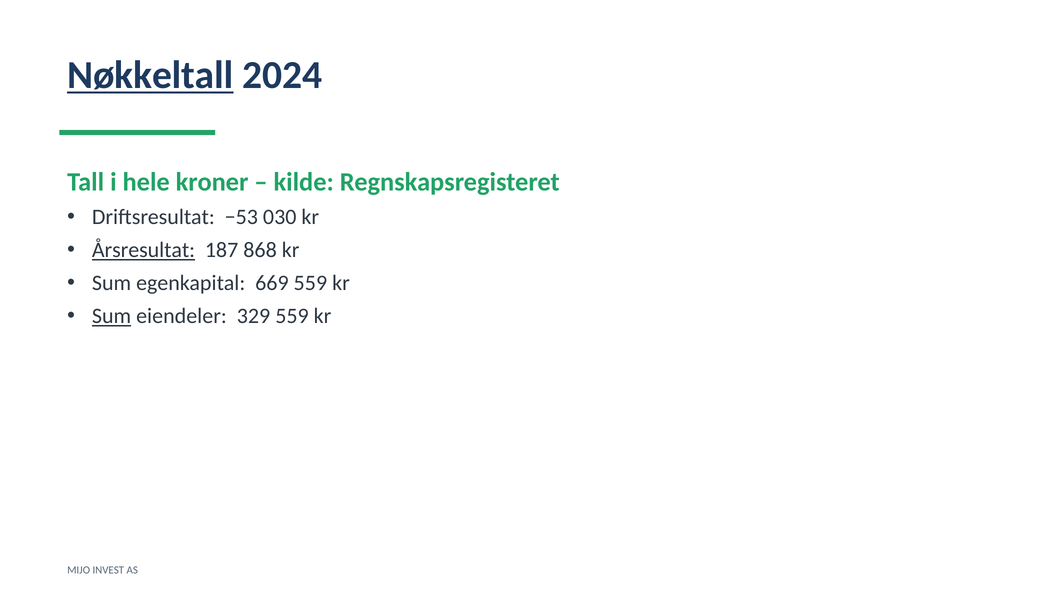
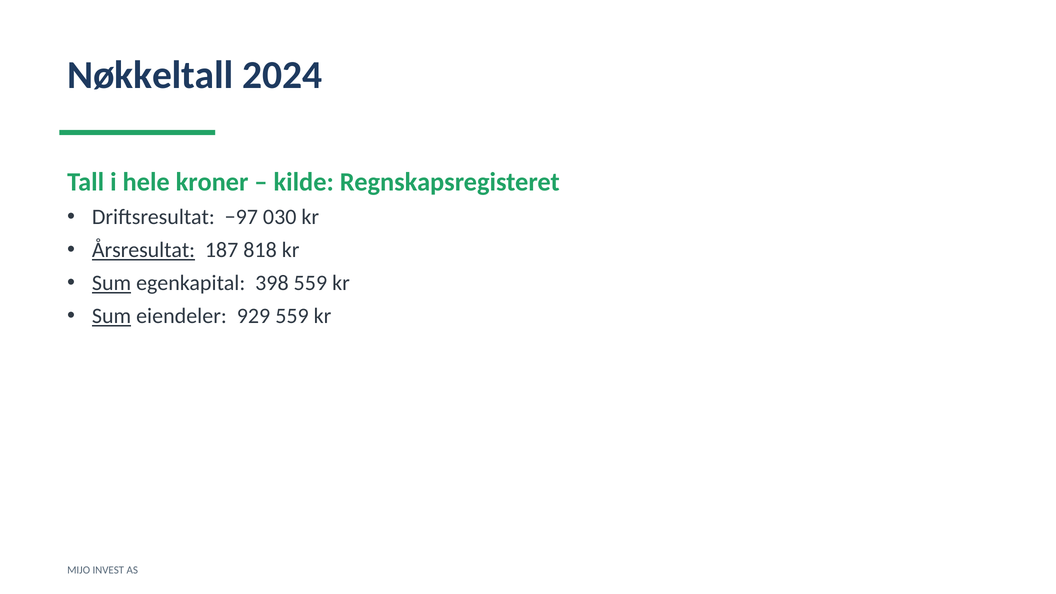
Nøkkeltall underline: present -> none
−53: −53 -> −97
868: 868 -> 818
Sum at (112, 283) underline: none -> present
669: 669 -> 398
329: 329 -> 929
